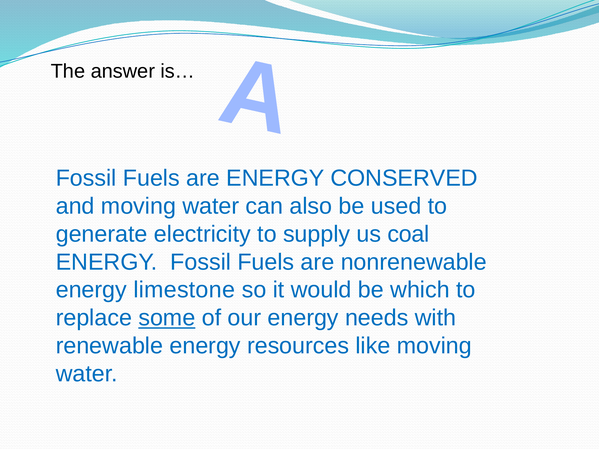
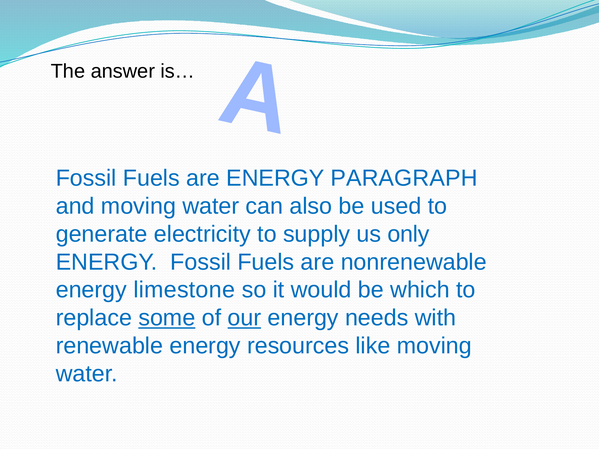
CONSERVED: CONSERVED -> PARAGRAPH
coal: coal -> only
our underline: none -> present
